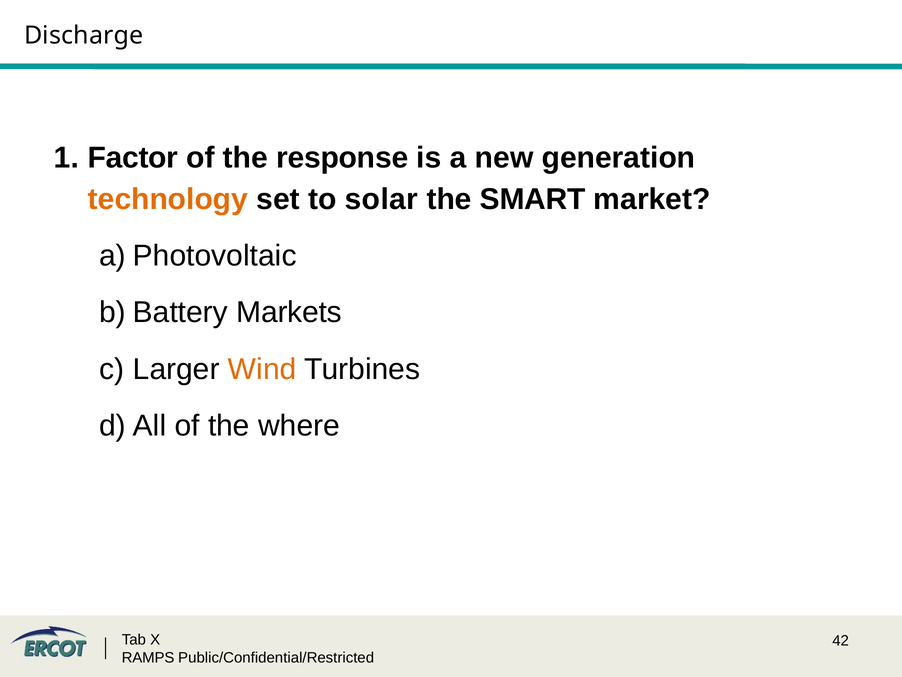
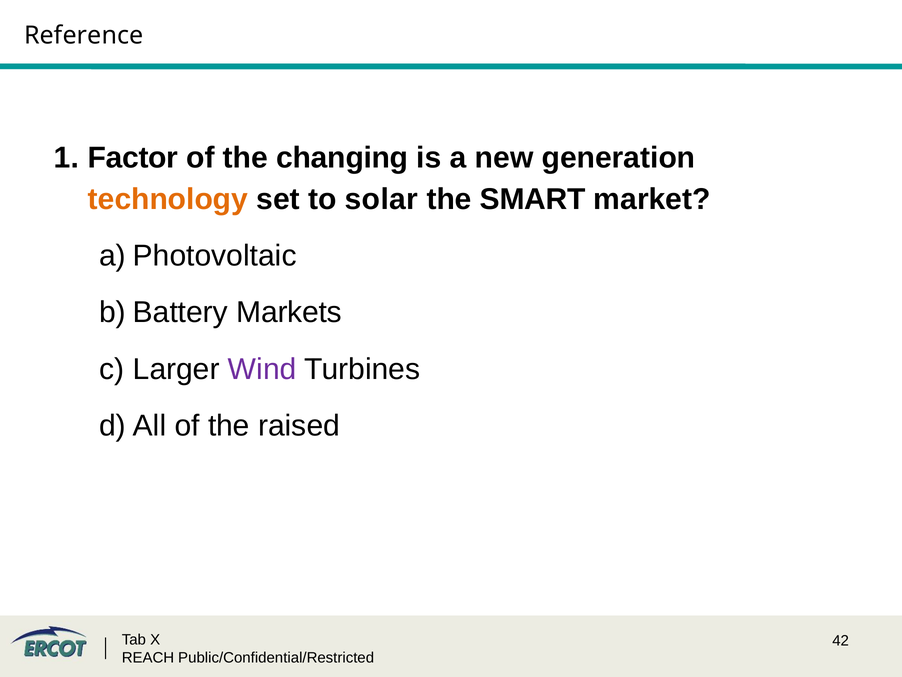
Discharge: Discharge -> Reference
response: response -> changing
Wind colour: orange -> purple
where: where -> raised
RAMPS: RAMPS -> REACH
